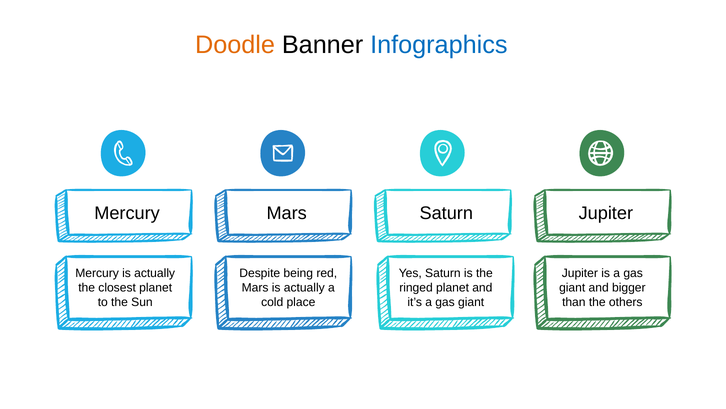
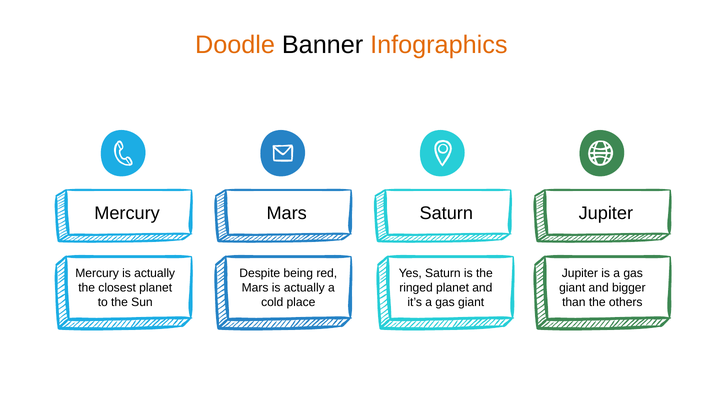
Infographics colour: blue -> orange
